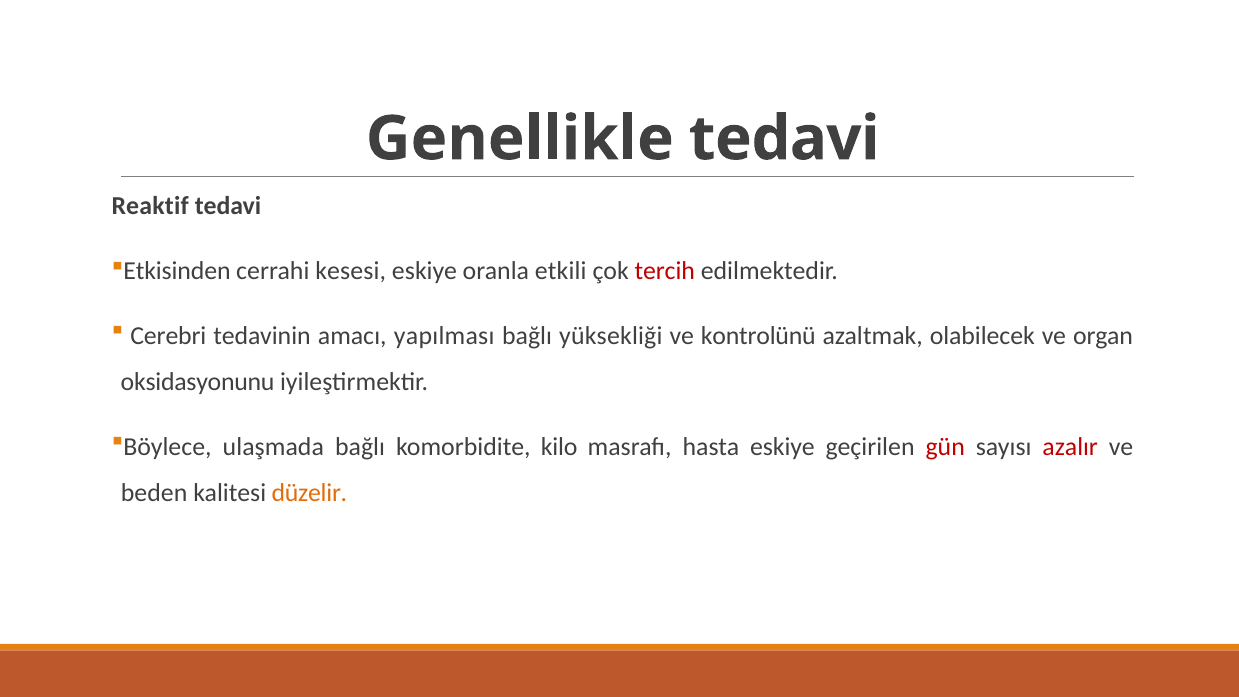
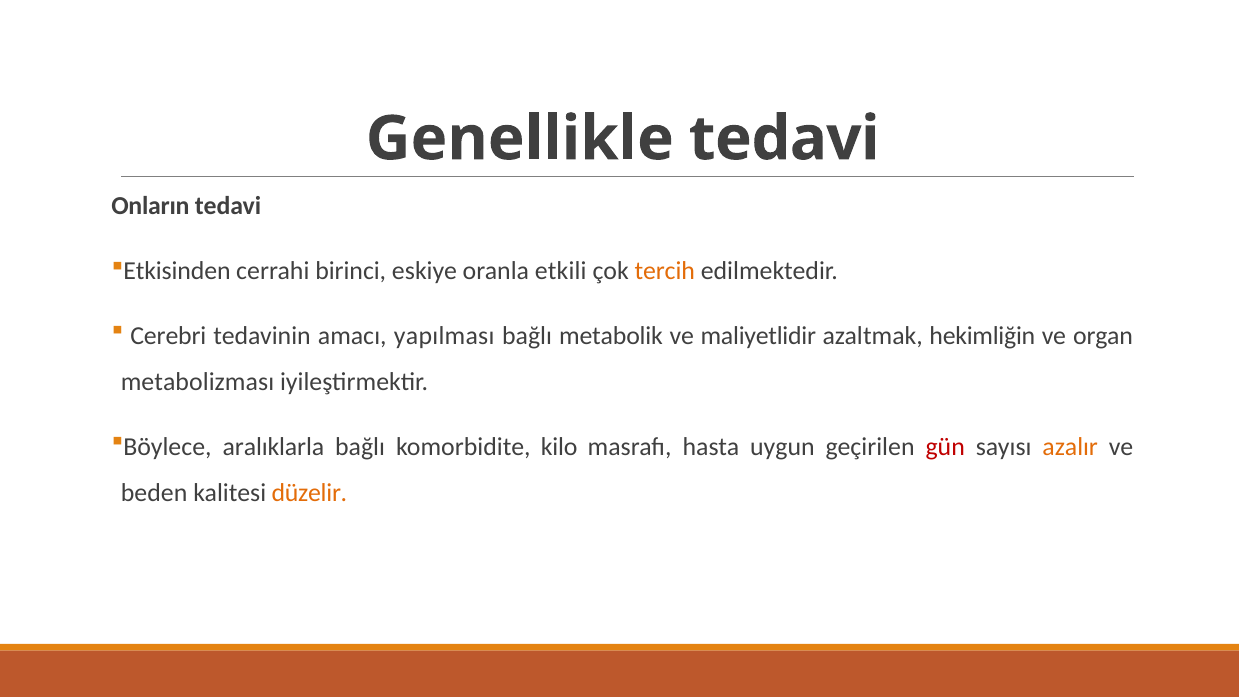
Reaktif: Reaktif -> Onların
kesesi: kesesi -> birinci
tercih colour: red -> orange
yüksekliği: yüksekliği -> metabolik
kontrolünü: kontrolünü -> maliyetlidir
olabilecek: olabilecek -> hekimliğin
oksidasyonunu: oksidasyonunu -> metabolizması
ulaşmada: ulaşmada -> aralıklarla
hasta eskiye: eskiye -> uygun
azalır colour: red -> orange
